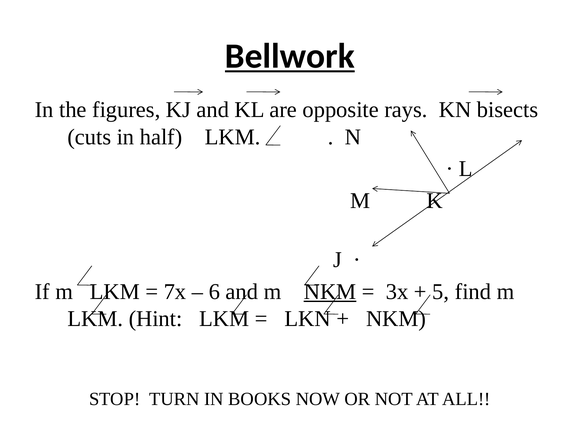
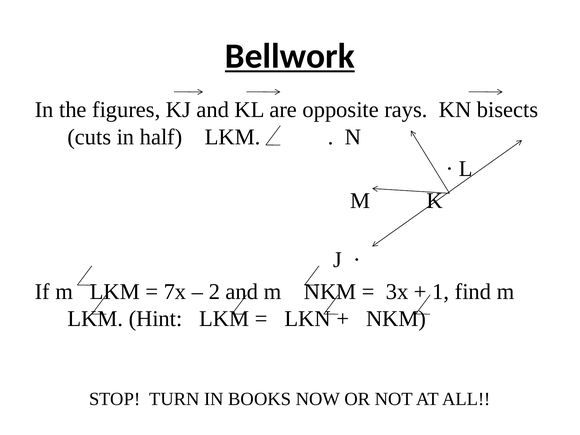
6: 6 -> 2
NKM at (330, 292) underline: present -> none
5: 5 -> 1
